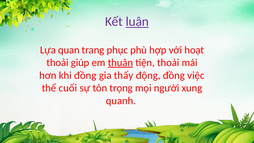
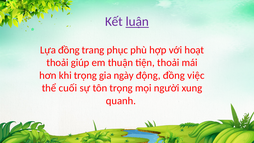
Lựa quan: quan -> đồng
thuận underline: present -> none
khi đồng: đồng -> trọng
thấy: thấy -> ngày
